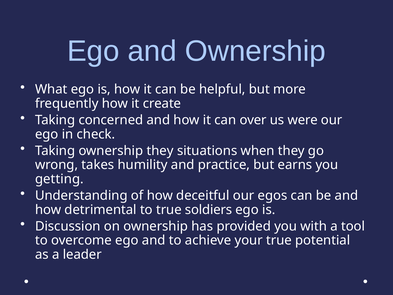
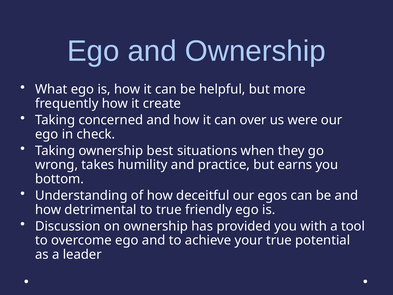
ownership they: they -> best
getting: getting -> bottom
soldiers: soldiers -> friendly
